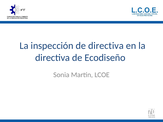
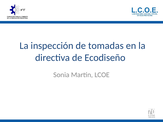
de directiva: directiva -> tomadas
